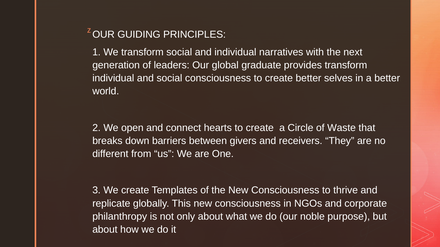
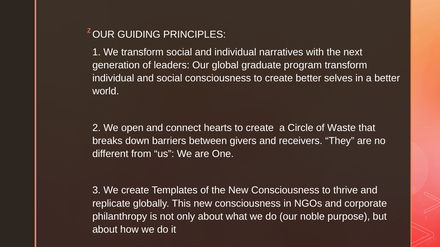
provides: provides -> program
